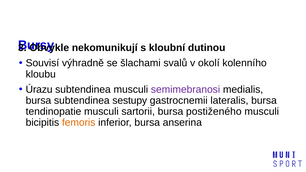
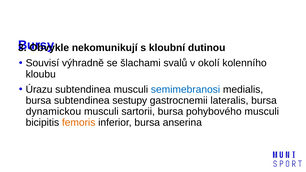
semimebranosi colour: purple -> blue
tendinopatie: tendinopatie -> dynamickou
postiženého: postiženého -> pohybového
